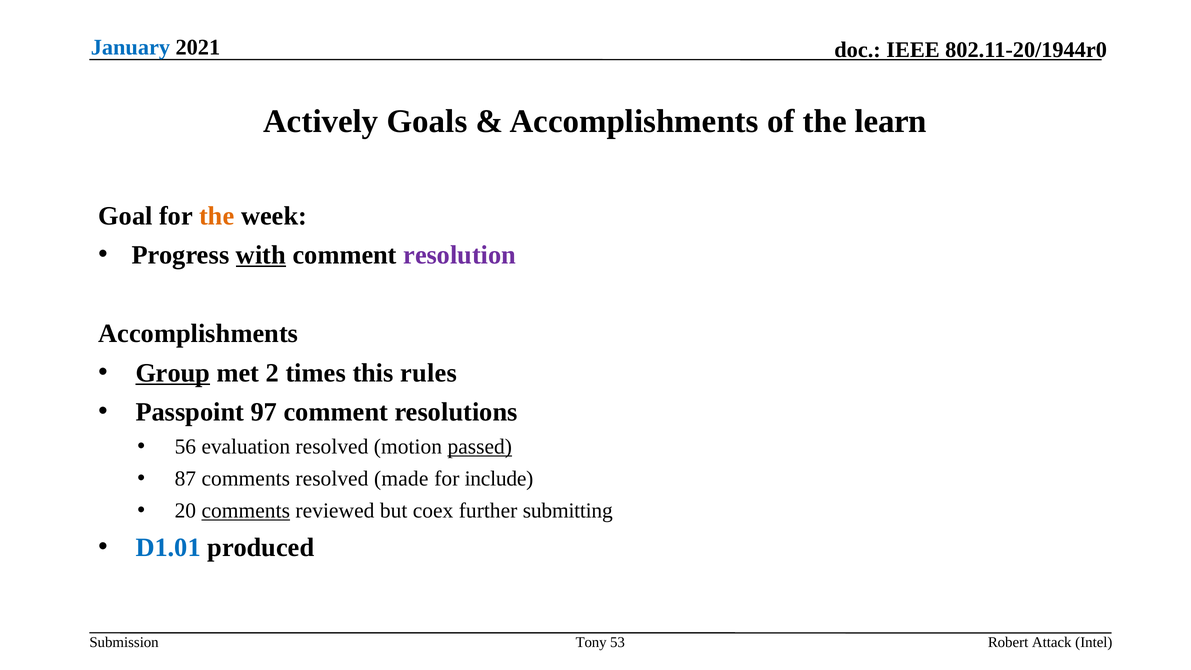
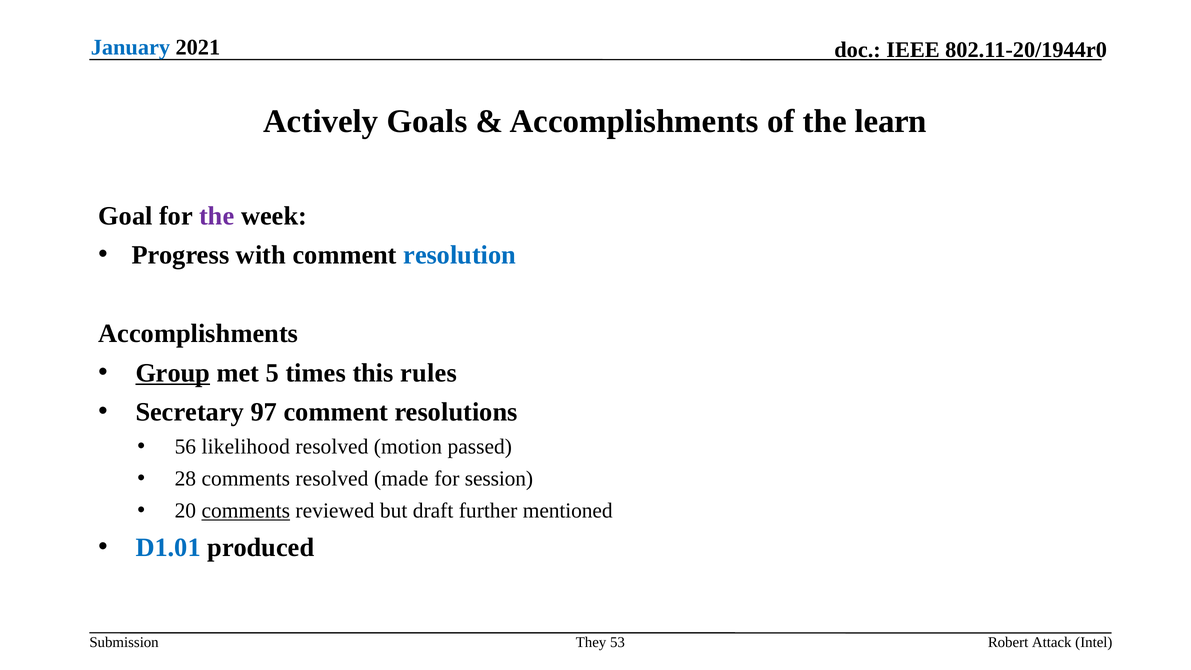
the at (217, 216) colour: orange -> purple
with underline: present -> none
resolution colour: purple -> blue
2: 2 -> 5
Passpoint: Passpoint -> Secretary
evaluation: evaluation -> likelihood
passed underline: present -> none
87: 87 -> 28
include: include -> session
coex: coex -> draft
submitting: submitting -> mentioned
Tony: Tony -> They
